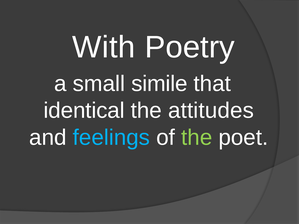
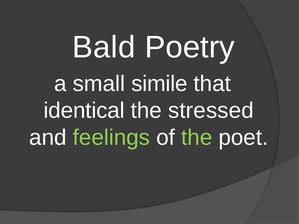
With: With -> Bald
attitudes: attitudes -> stressed
feelings colour: light blue -> light green
